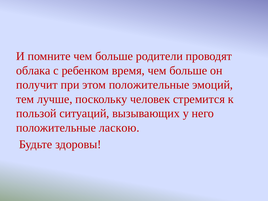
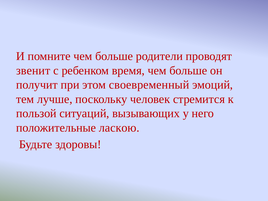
облака: облака -> звенит
этом положительные: положительные -> своевременный
